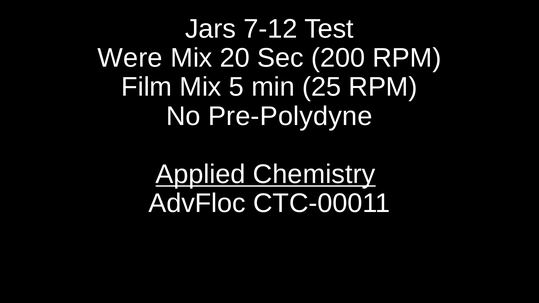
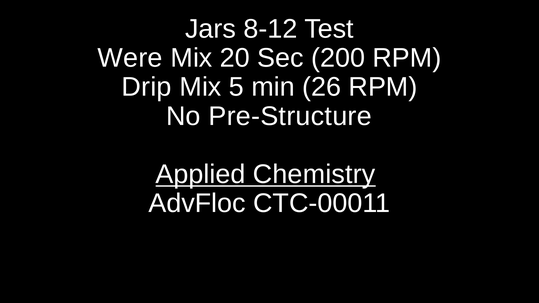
7-12: 7-12 -> 8-12
Film: Film -> Drip
25: 25 -> 26
Pre-Polydyne: Pre-Polydyne -> Pre-Structure
